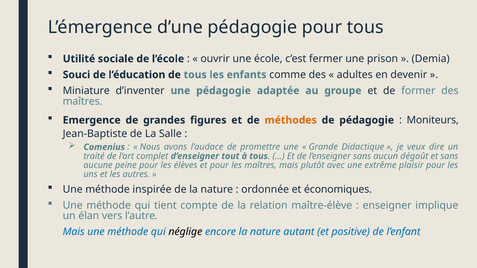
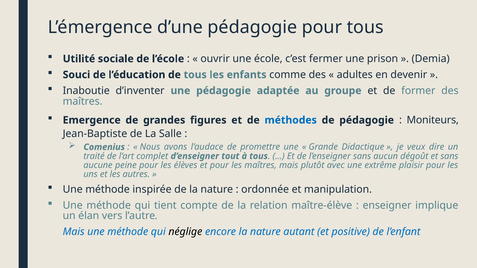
Miniature: Miniature -> Inaboutie
méthodes colour: orange -> blue
économiques: économiques -> manipulation
